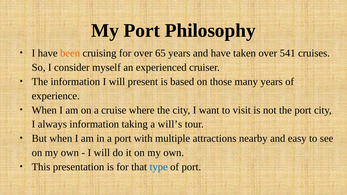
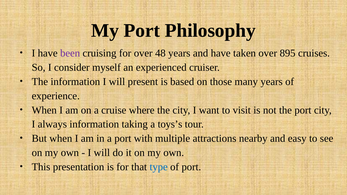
been colour: orange -> purple
65: 65 -> 48
541: 541 -> 895
will’s: will’s -> toys’s
